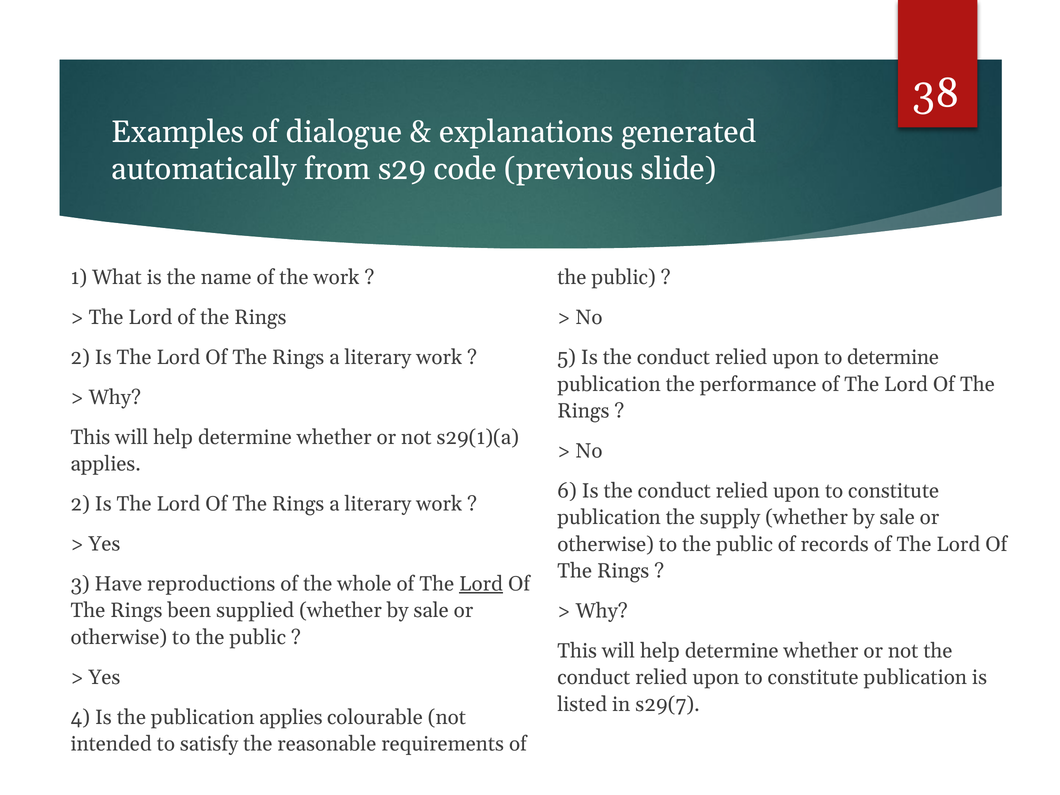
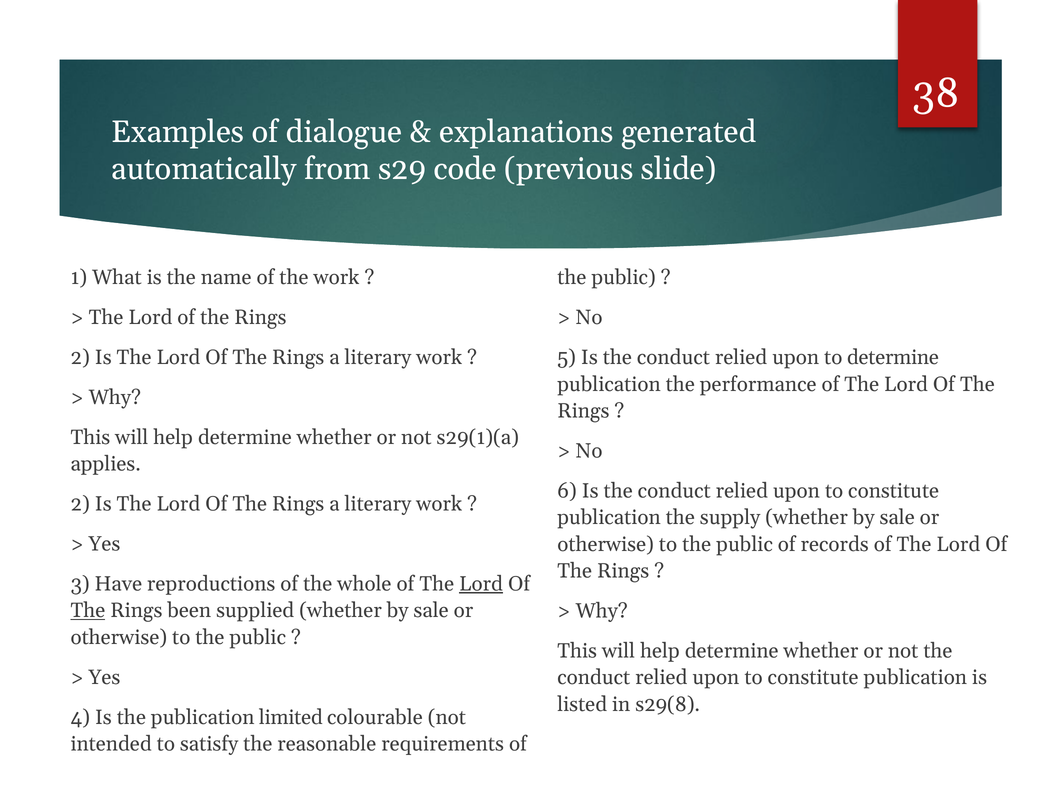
The at (88, 611) underline: none -> present
s29(7: s29(7 -> s29(8
publication applies: applies -> limited
